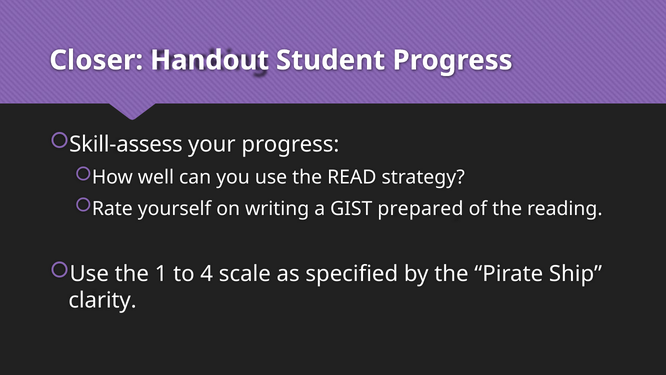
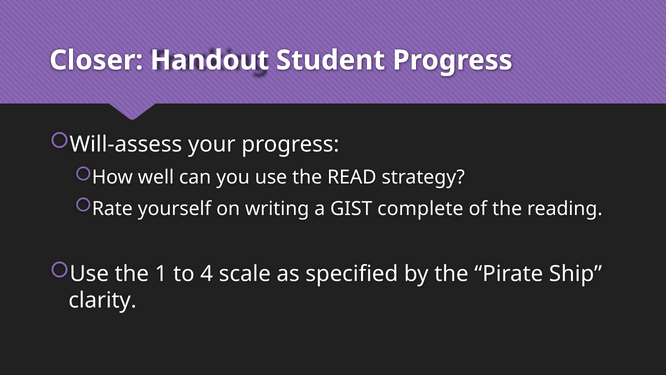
Skill-assess: Skill-assess -> Will-assess
prepared: prepared -> complete
